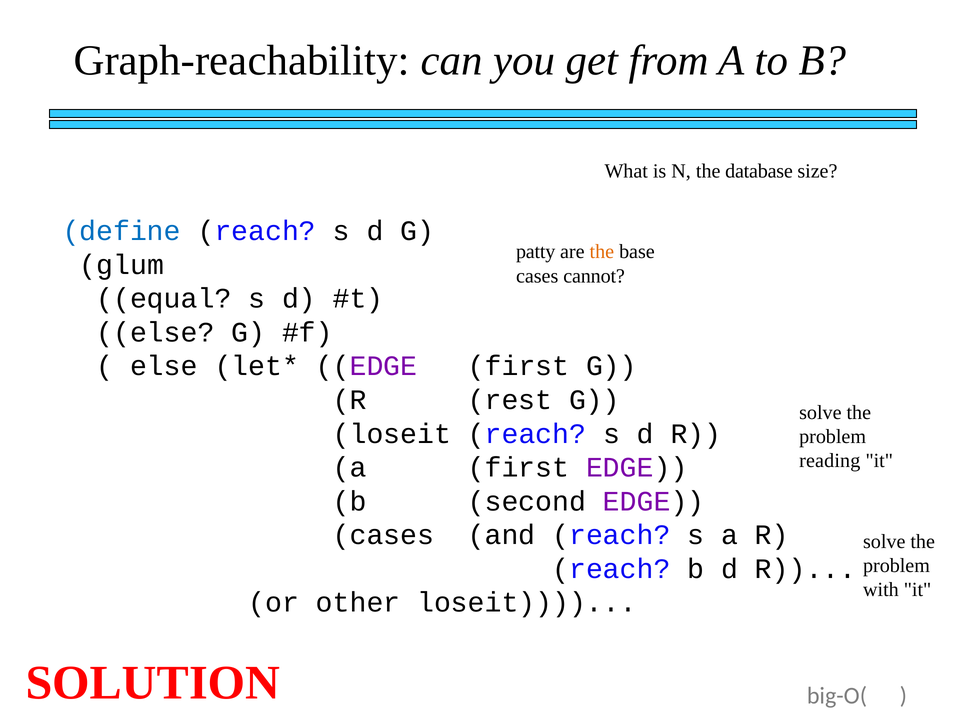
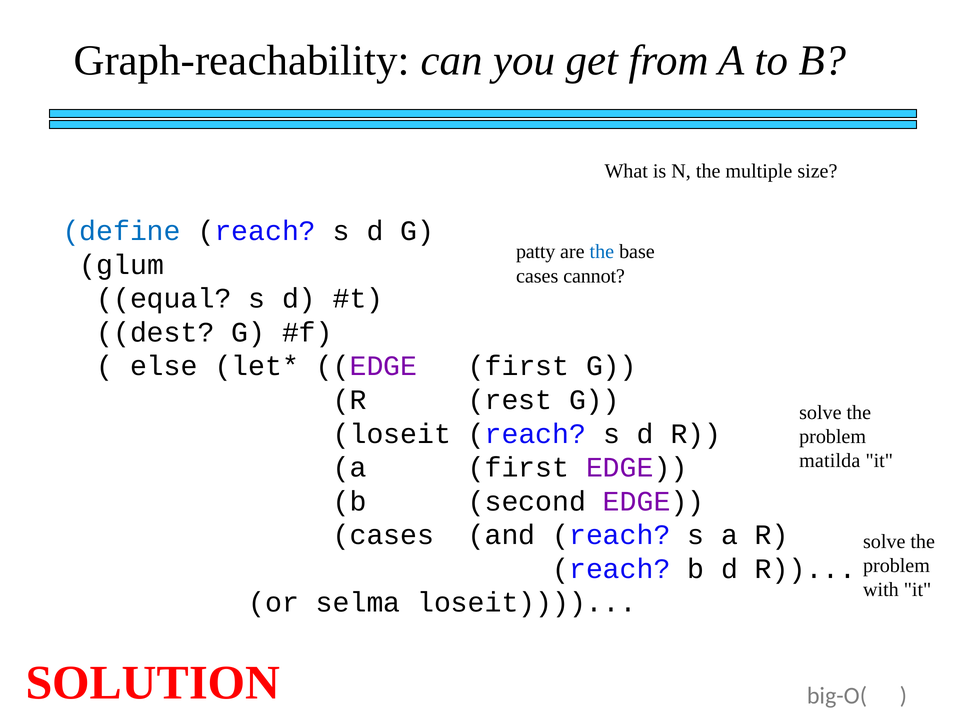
database: database -> multiple
the at (602, 252) colour: orange -> blue
else at (155, 332): else -> dest
reading: reading -> matilda
other: other -> selma
